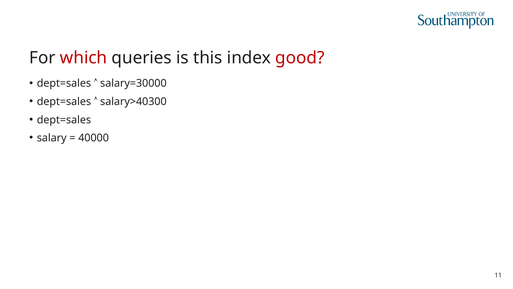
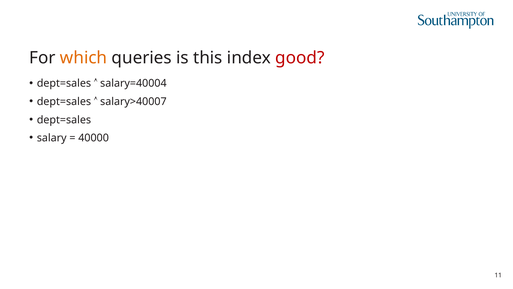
which colour: red -> orange
salary=30000: salary=30000 -> salary=40004
salary>40300: salary>40300 -> salary>40007
